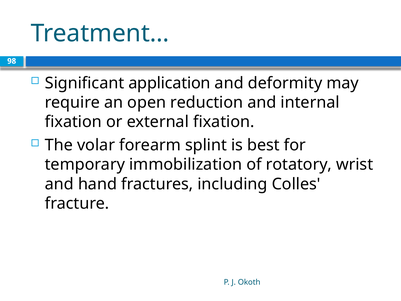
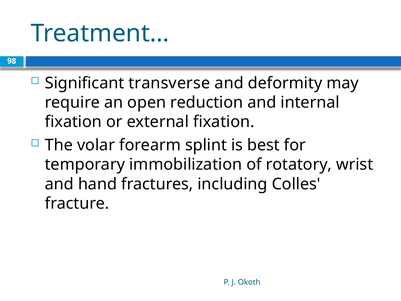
application: application -> transverse
